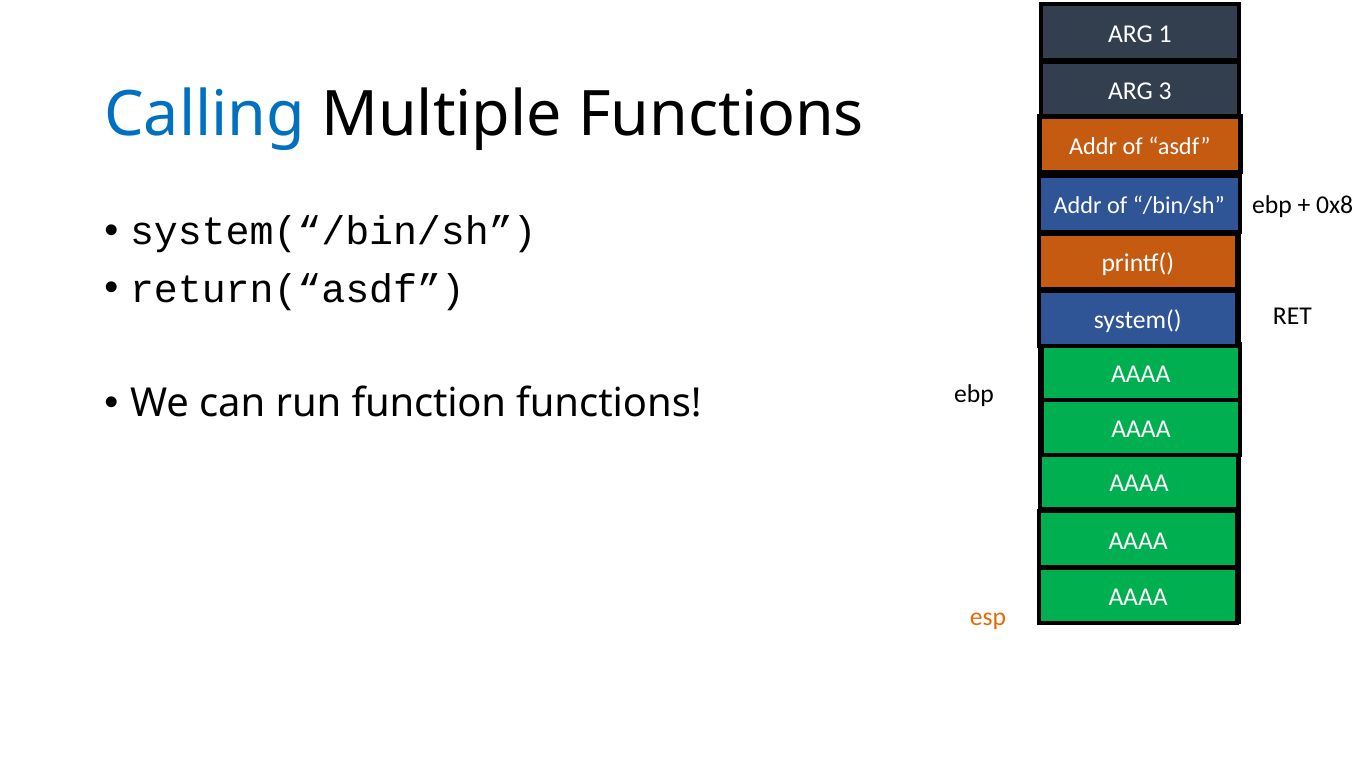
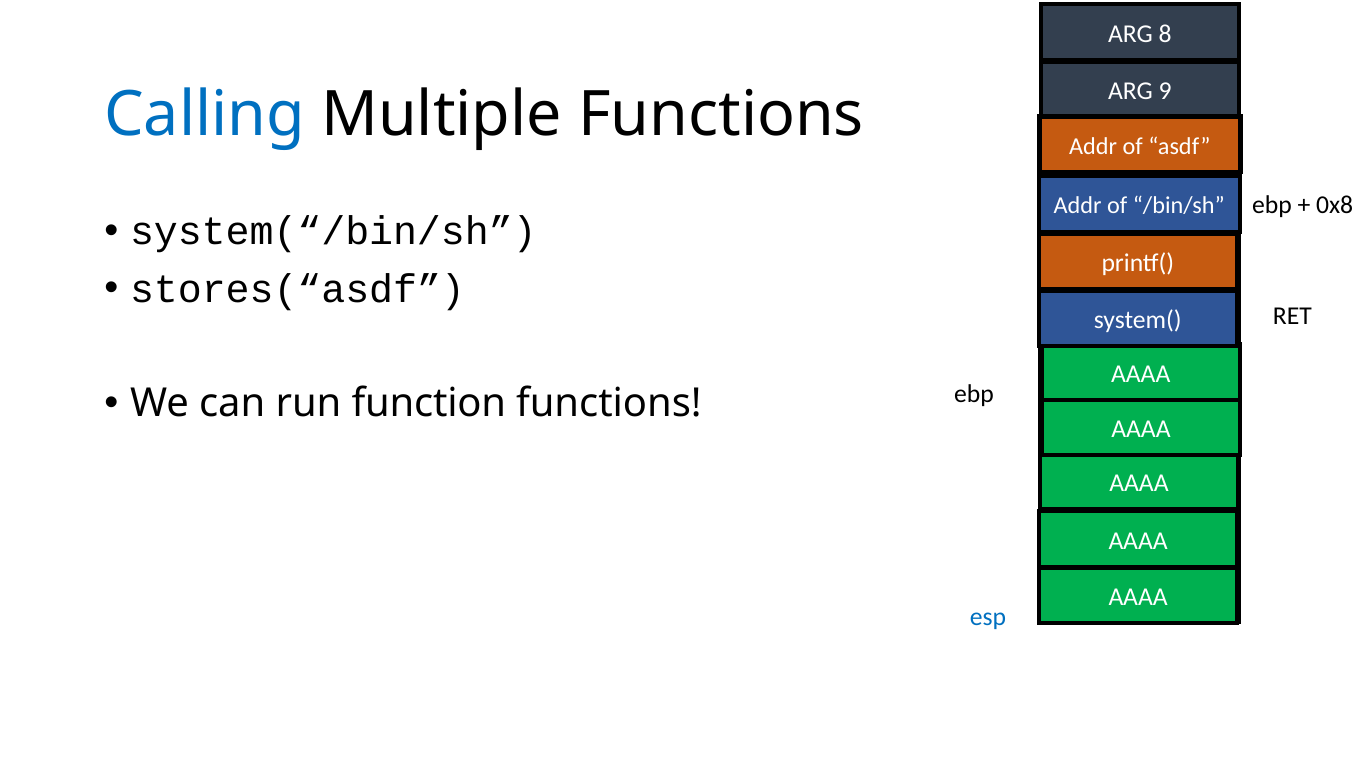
1 at (1165, 34): 1 -> 8
3 at (1165, 91): 3 -> 9
return(“asdf: return(“asdf -> stores(“asdf
esp colour: orange -> blue
